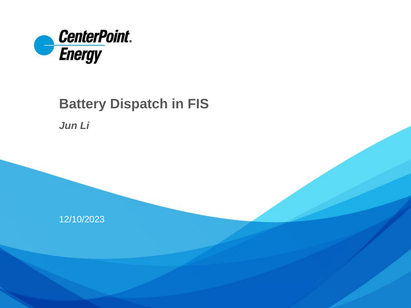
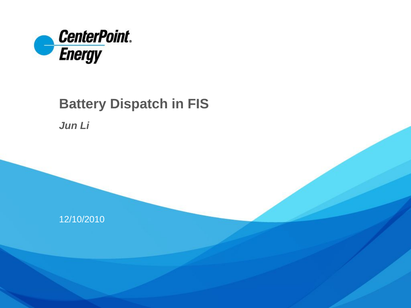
12/10/2023: 12/10/2023 -> 12/10/2010
